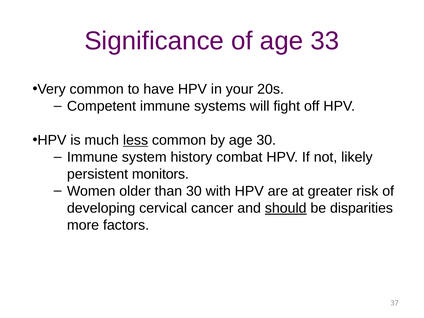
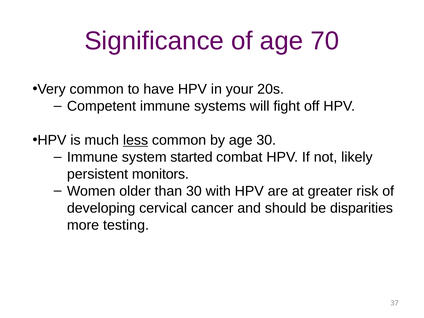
33: 33 -> 70
history: history -> started
should underline: present -> none
factors: factors -> testing
